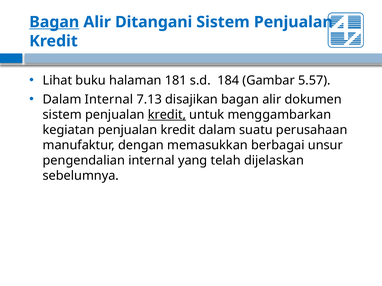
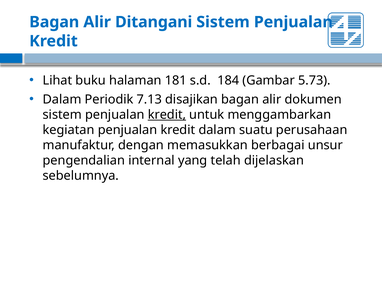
Bagan at (54, 22) underline: present -> none
5.57: 5.57 -> 5.73
Dalam Internal: Internal -> Periodik
